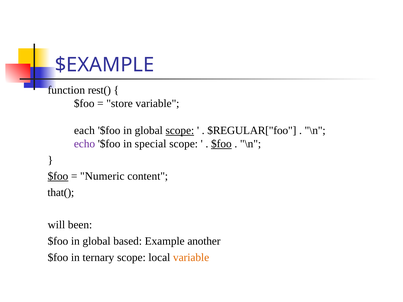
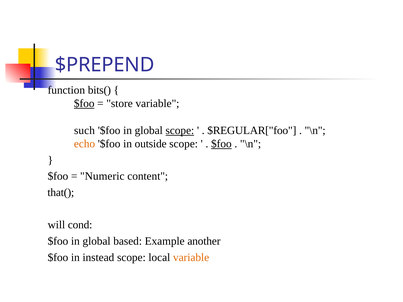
$EXAMPLE: $EXAMPLE -> $PREPEND
rest(: rest( -> bits(
$foo at (84, 104) underline: none -> present
each: each -> such
echo colour: purple -> orange
special: special -> outside
$foo at (58, 176) underline: present -> none
been: been -> cond
ternary: ternary -> instead
